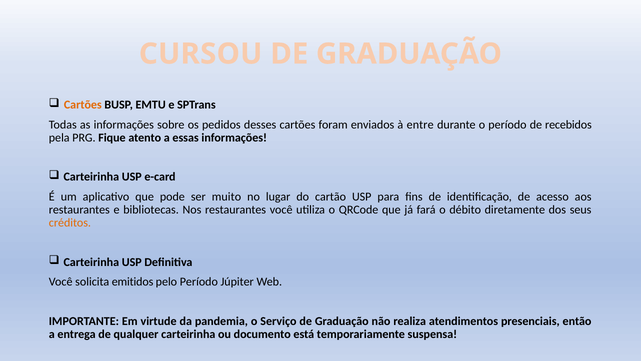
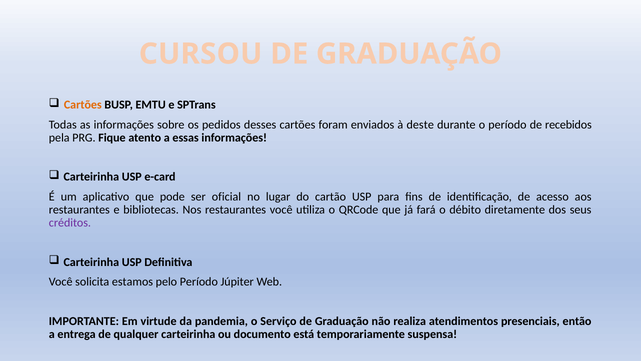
entre: entre -> deste
muito: muito -> oficial
créditos colour: orange -> purple
emitidos: emitidos -> estamos
